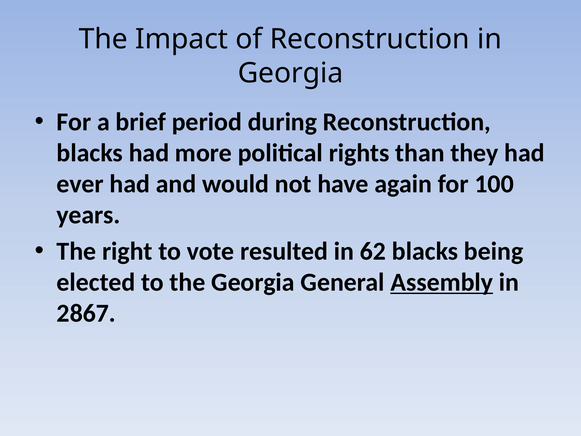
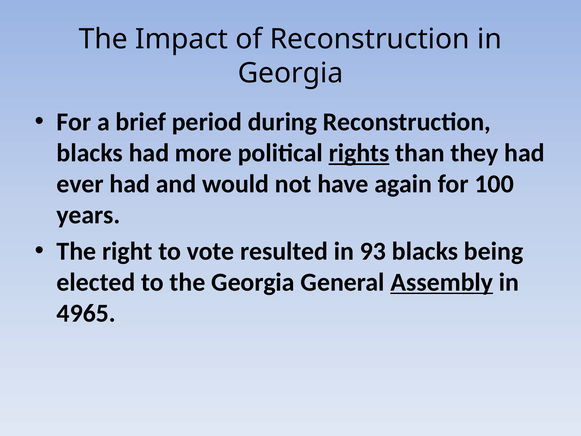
rights underline: none -> present
62: 62 -> 93
2867: 2867 -> 4965
